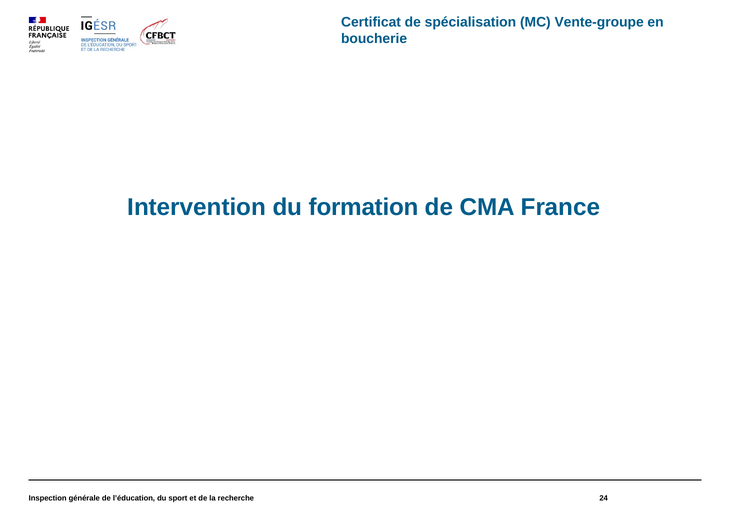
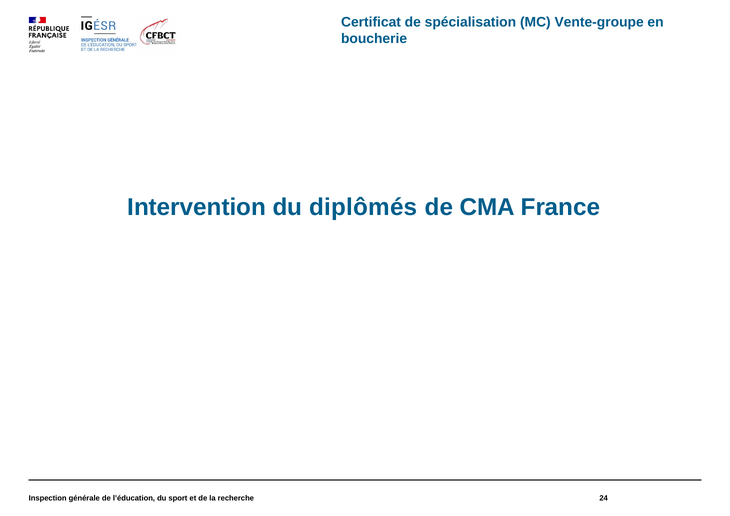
formation: formation -> diplômés
